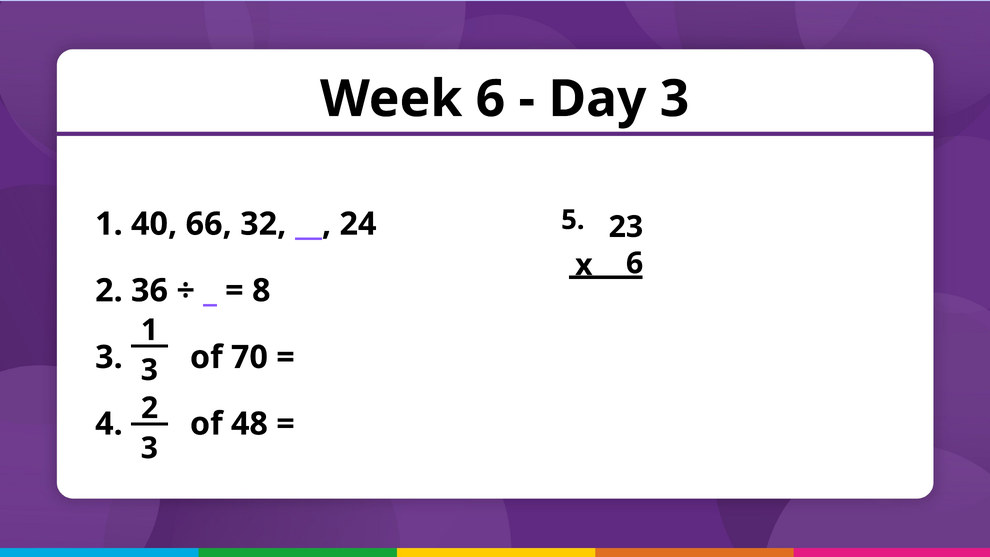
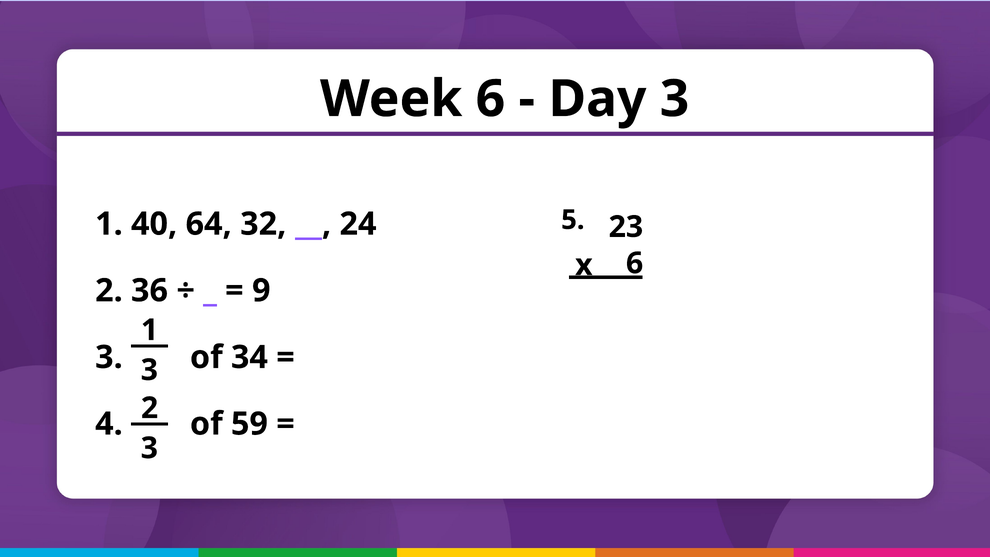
66: 66 -> 64
8: 8 -> 9
70: 70 -> 34
48: 48 -> 59
